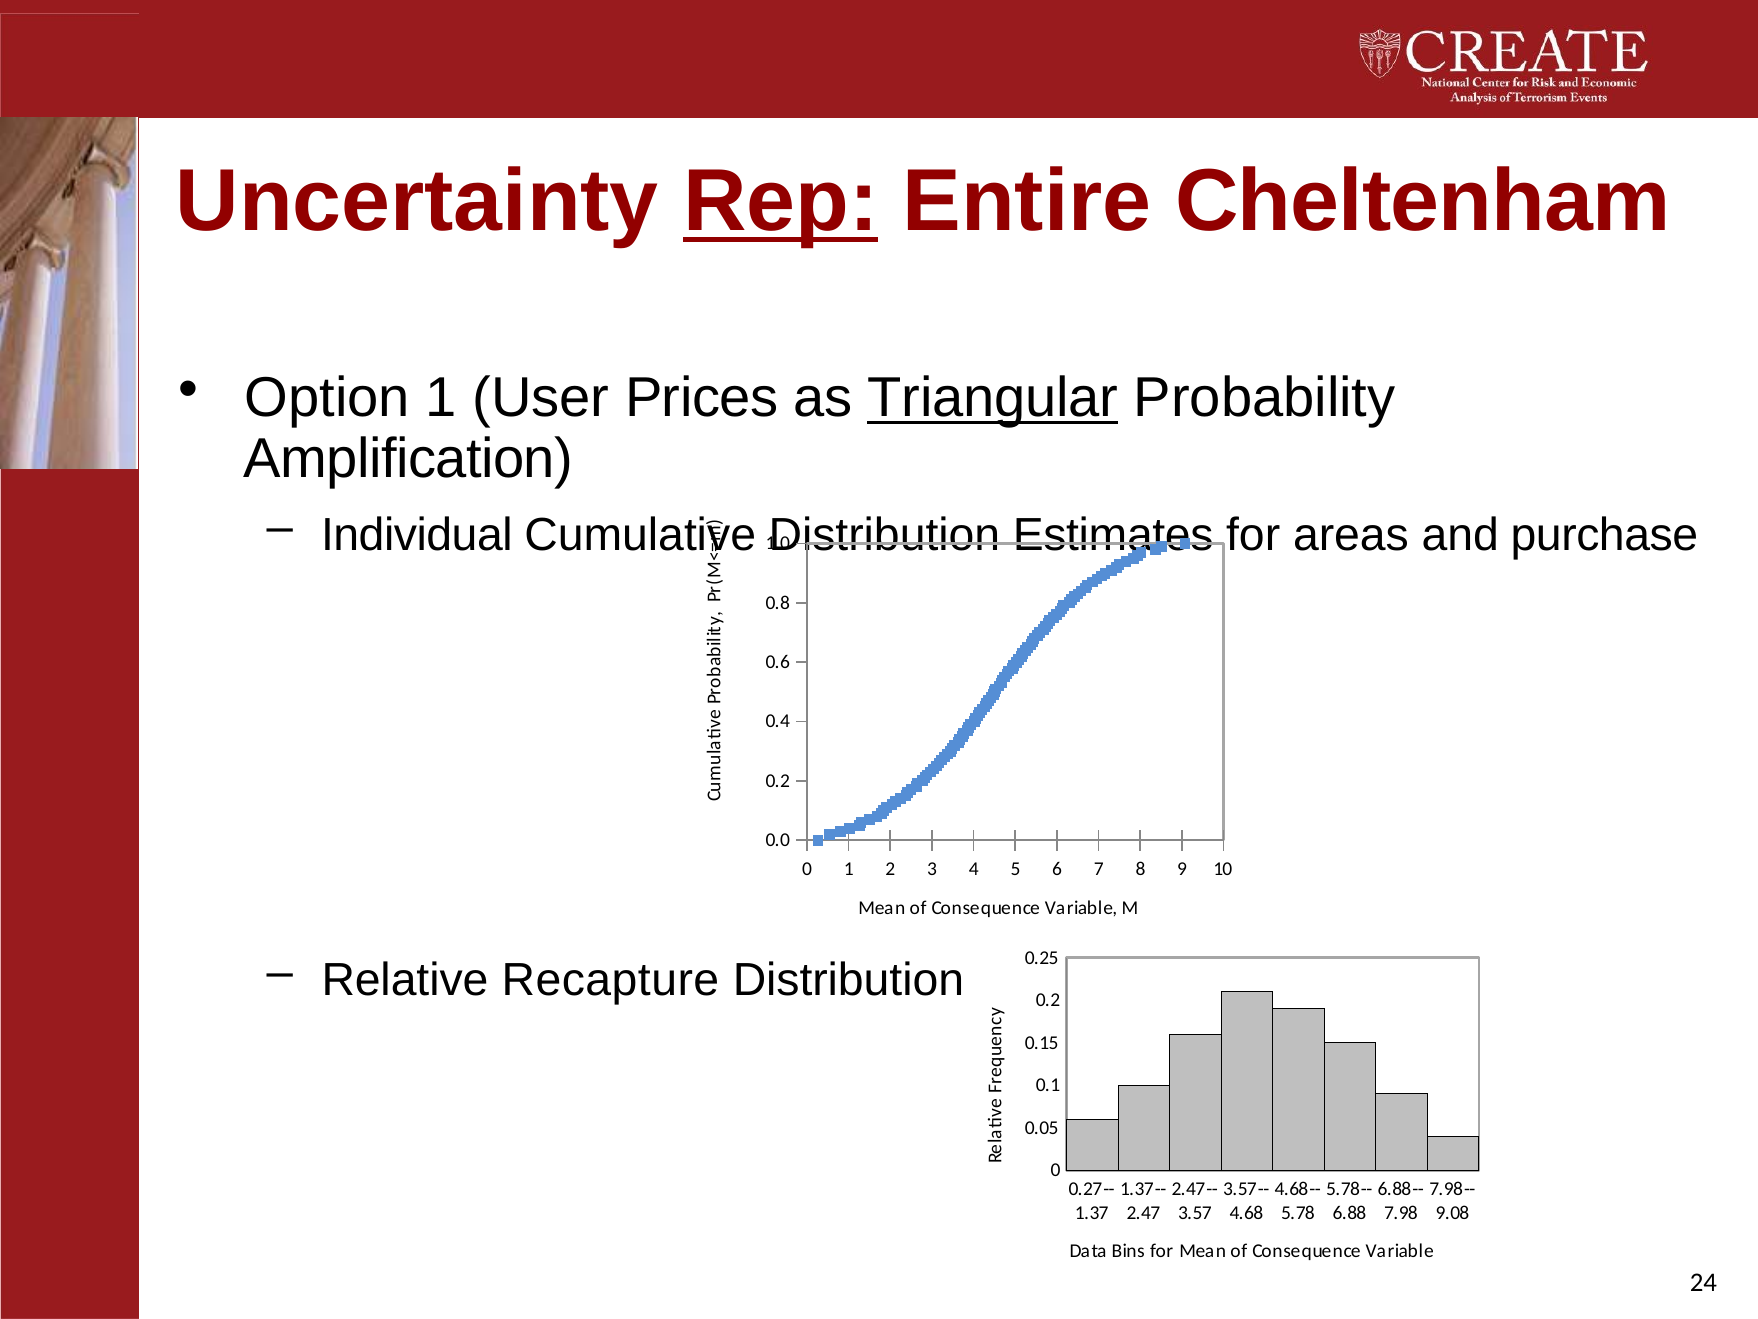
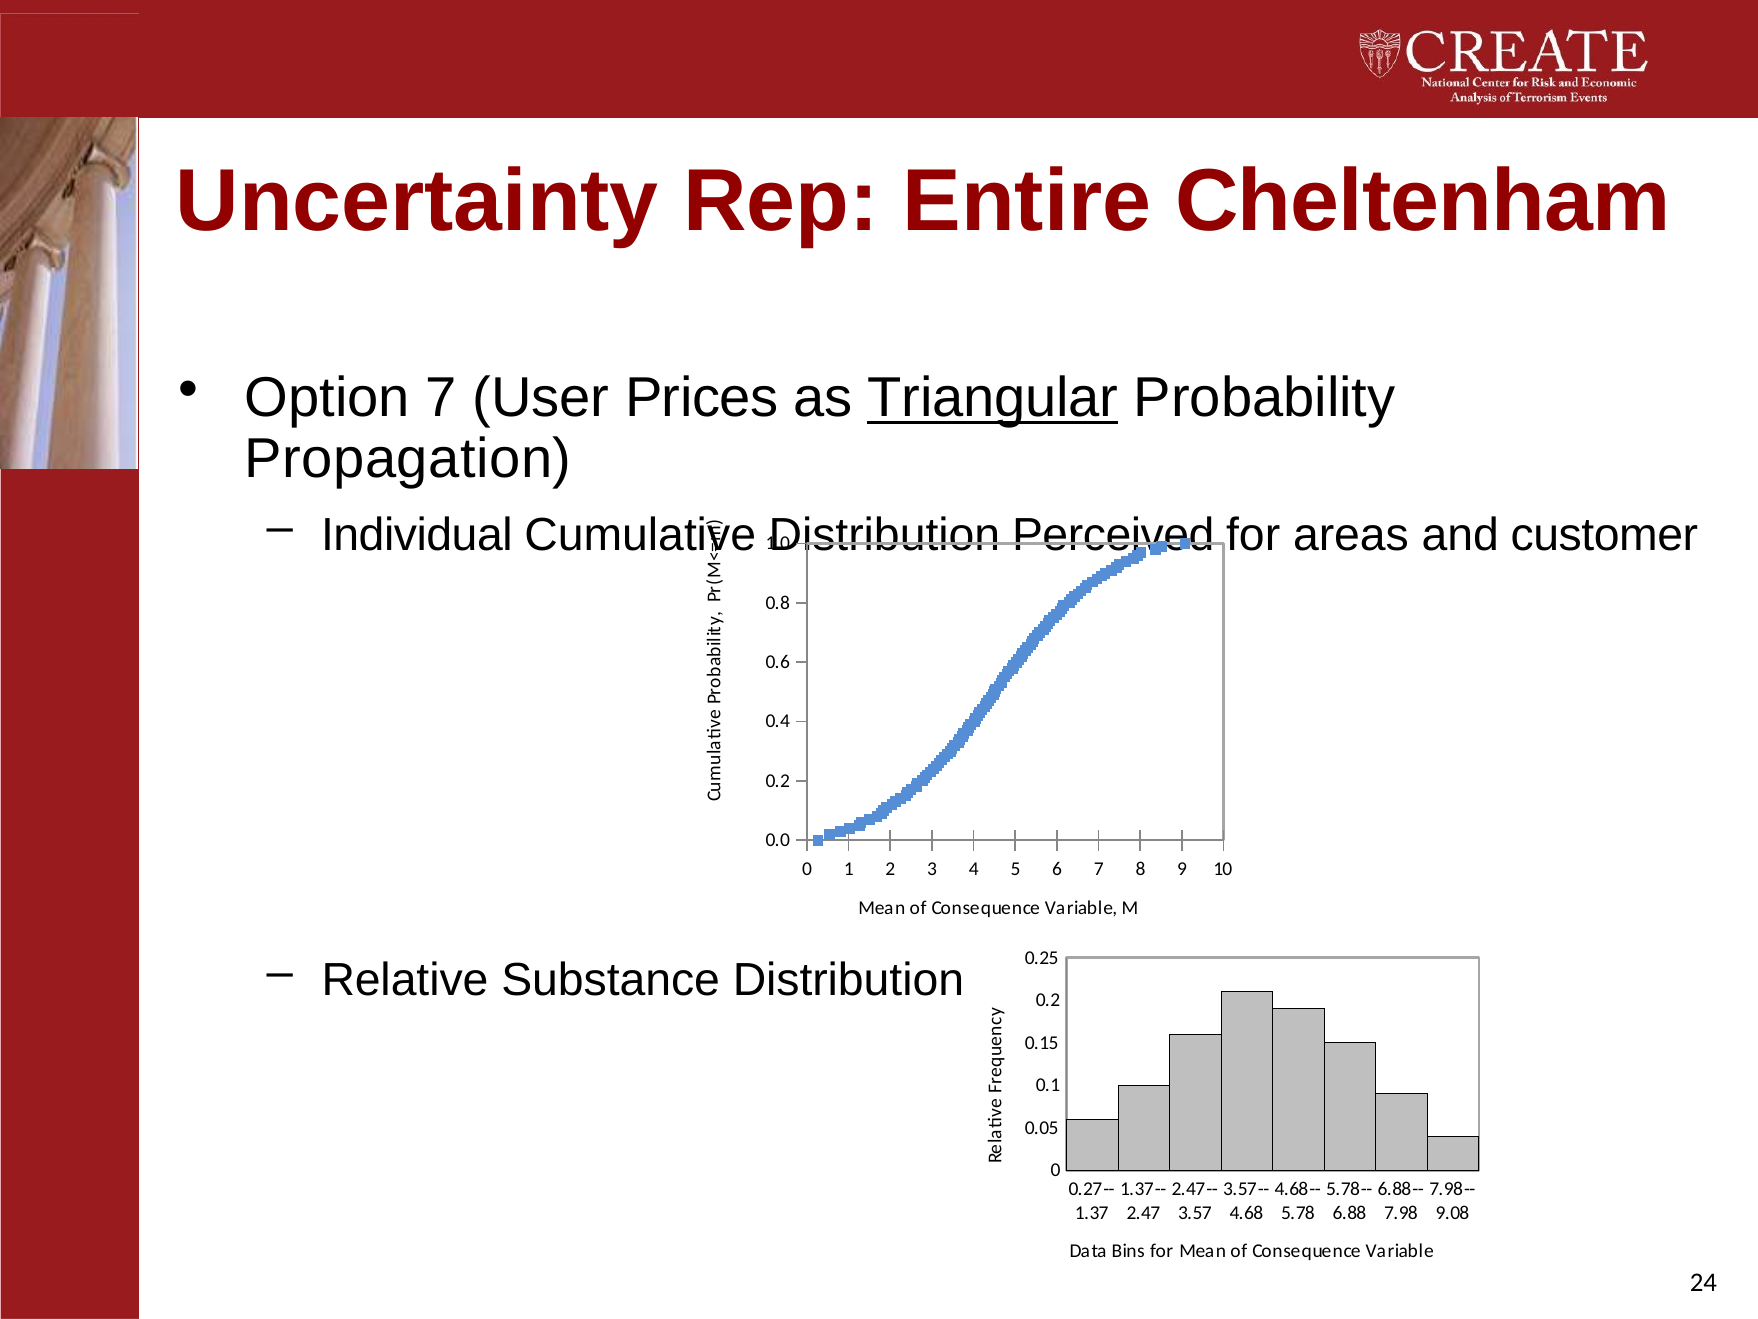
Rep underline: present -> none
Option 1: 1 -> 7
Amplification: Amplification -> Propagation
Estimates: Estimates -> Perceived
purchase: purchase -> customer
Recapture: Recapture -> Substance
